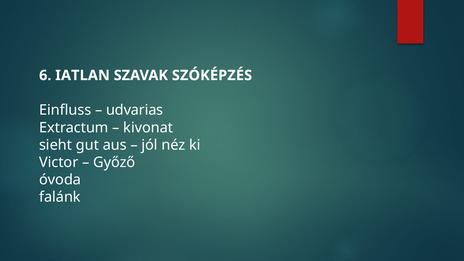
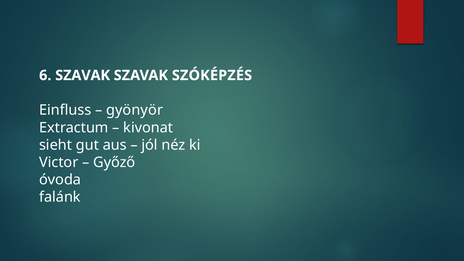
6 IATLAN: IATLAN -> SZAVAK
udvarias: udvarias -> gyönyör
